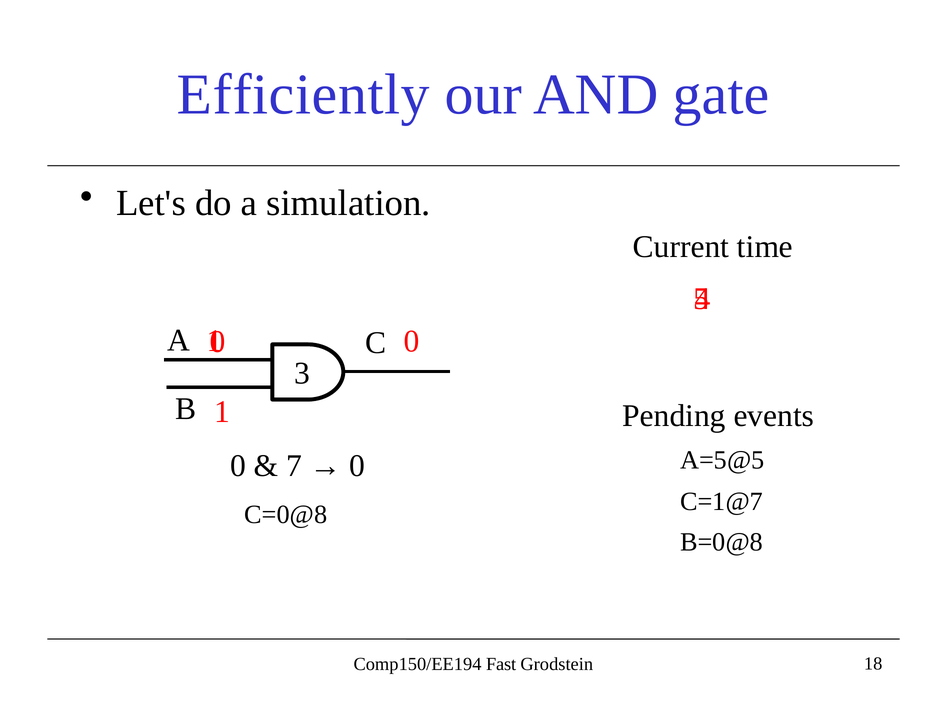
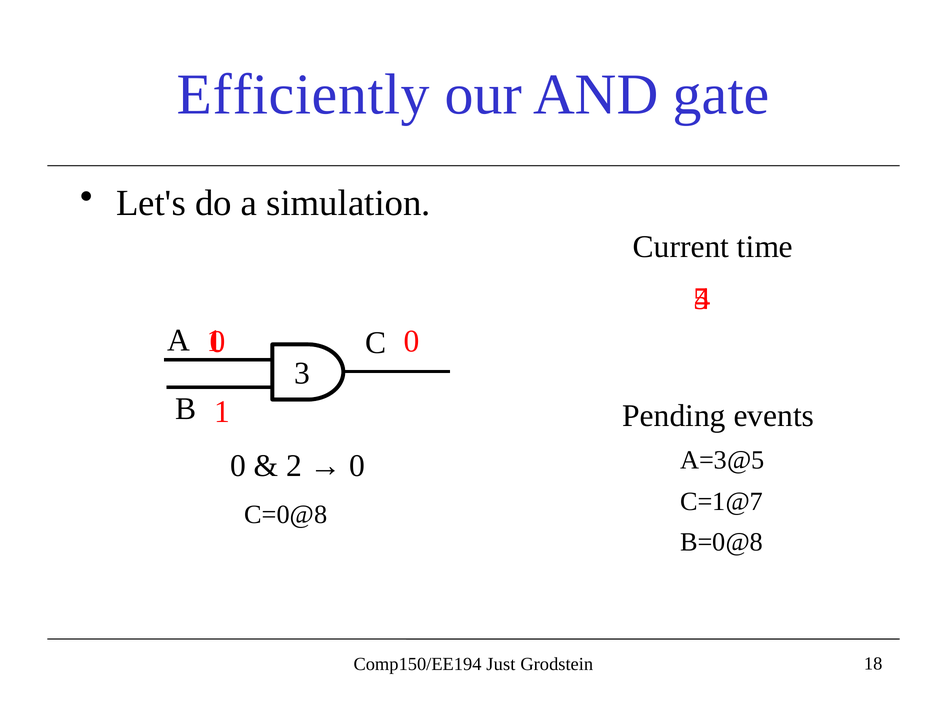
A=5@5: A=5@5 -> A=3@5
7: 7 -> 2
Fast: Fast -> Just
